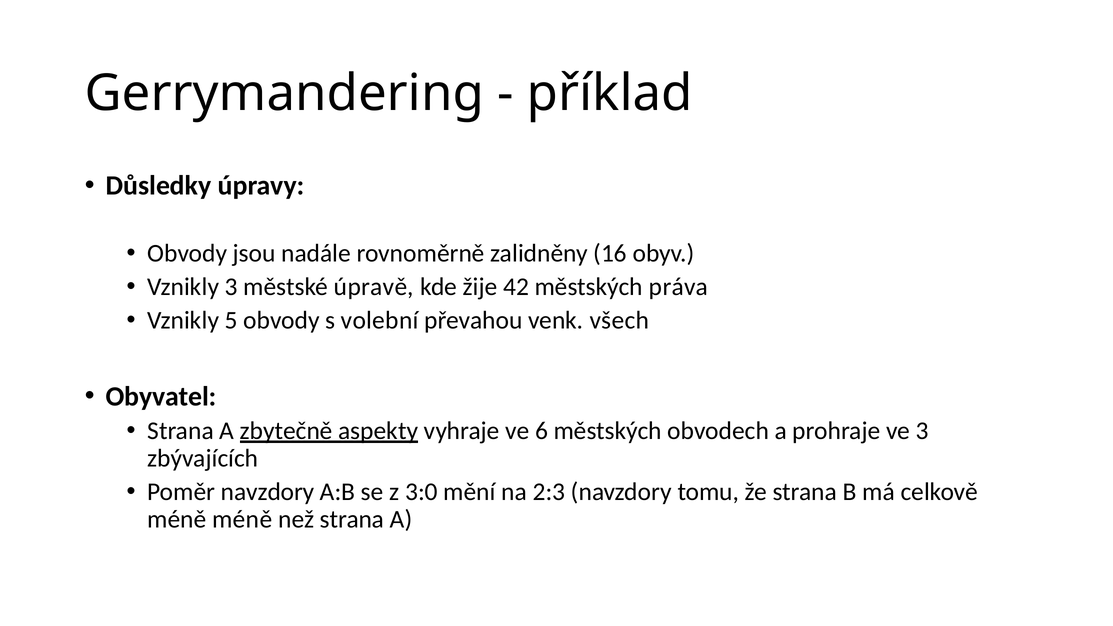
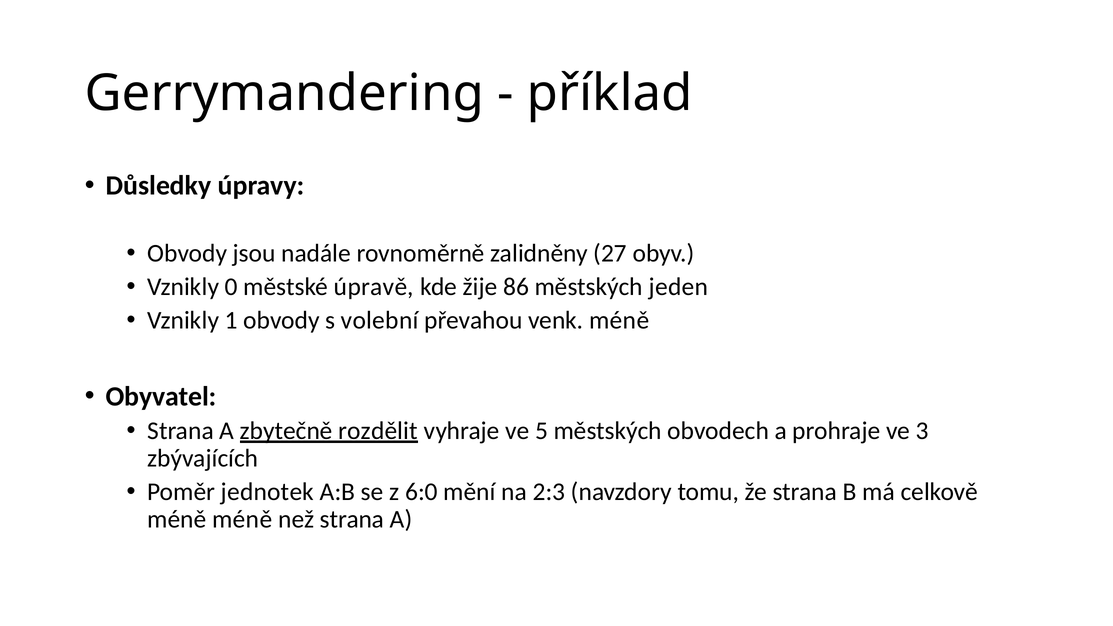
16: 16 -> 27
Vznikly 3: 3 -> 0
42: 42 -> 86
práva: práva -> jeden
5: 5 -> 1
venk všech: všech -> méně
aspekty: aspekty -> rozdělit
6: 6 -> 5
Poměr navzdory: navzdory -> jednotek
3:0: 3:0 -> 6:0
